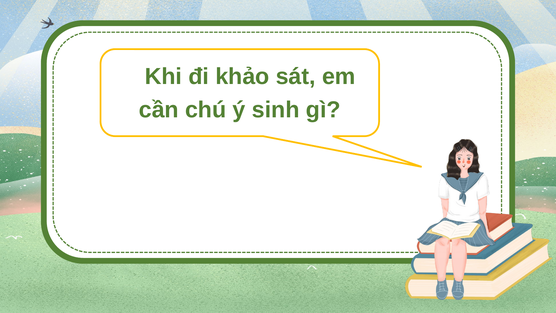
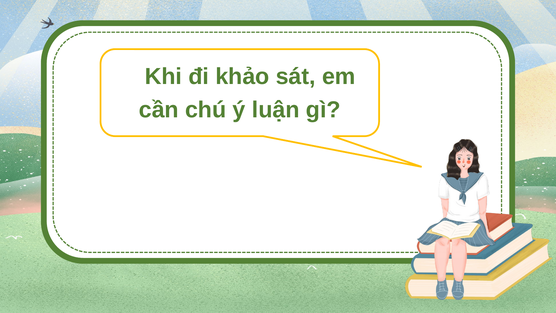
sinh: sinh -> luận
